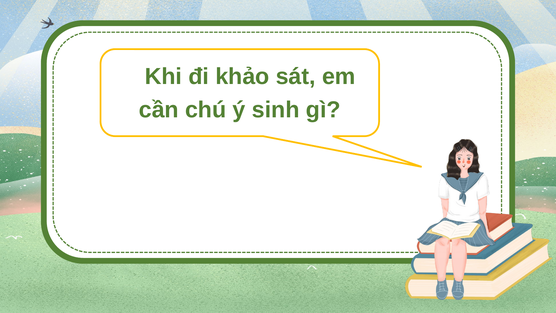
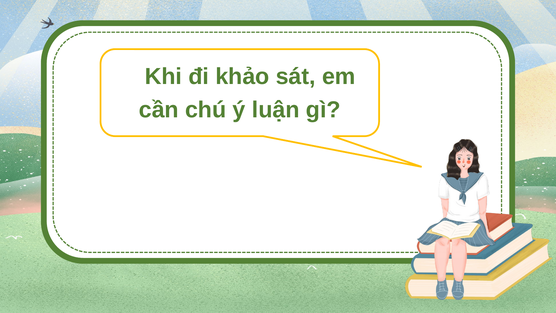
sinh: sinh -> luận
